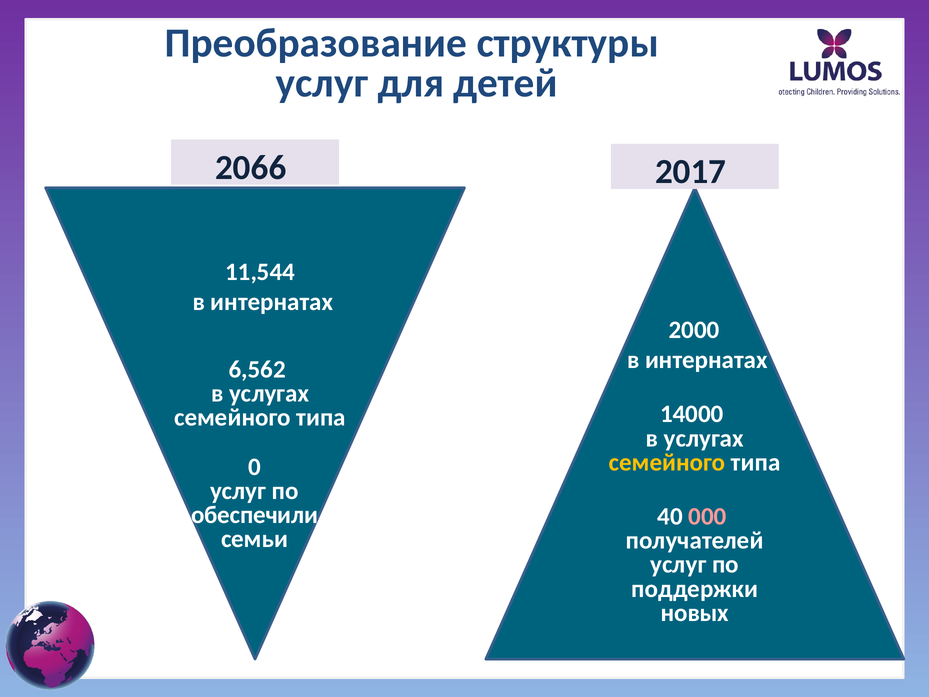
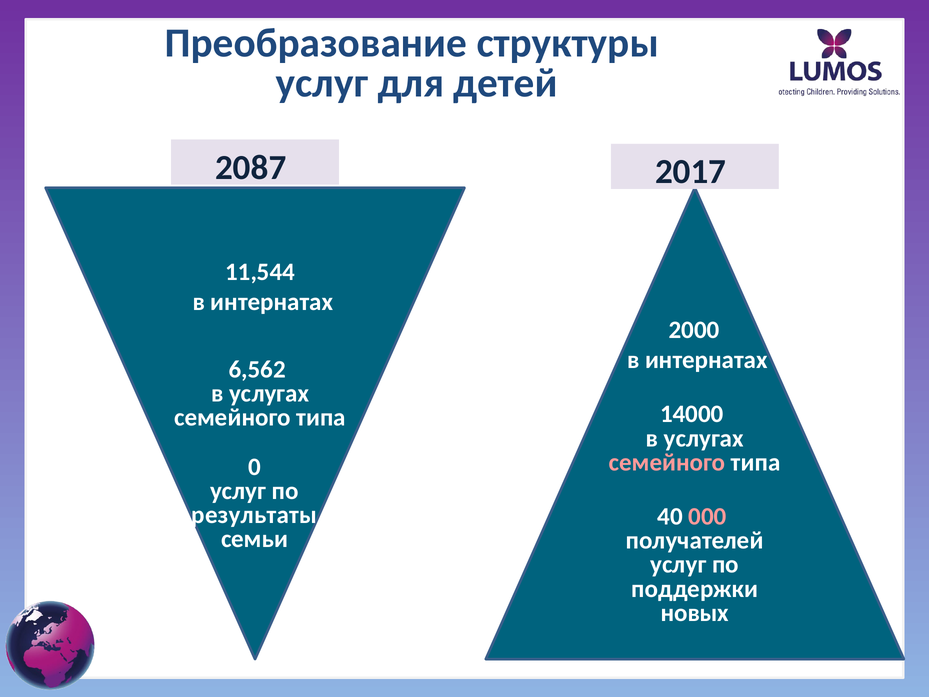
2066: 2066 -> 2087
семейного at (667, 462) colour: yellow -> pink
обеспечили: обеспечили -> результаты
